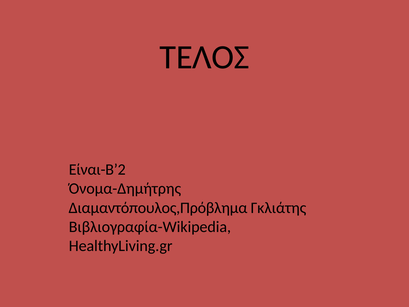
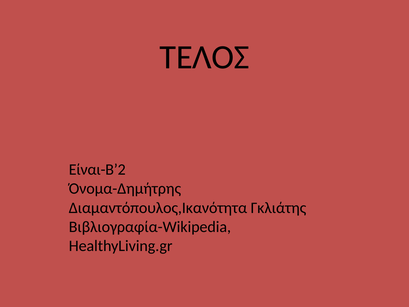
Διαμαντόπουλος,Πρόβλημα: Διαμαντόπουλος,Πρόβλημα -> Διαμαντόπουλος,Ικανότητα
